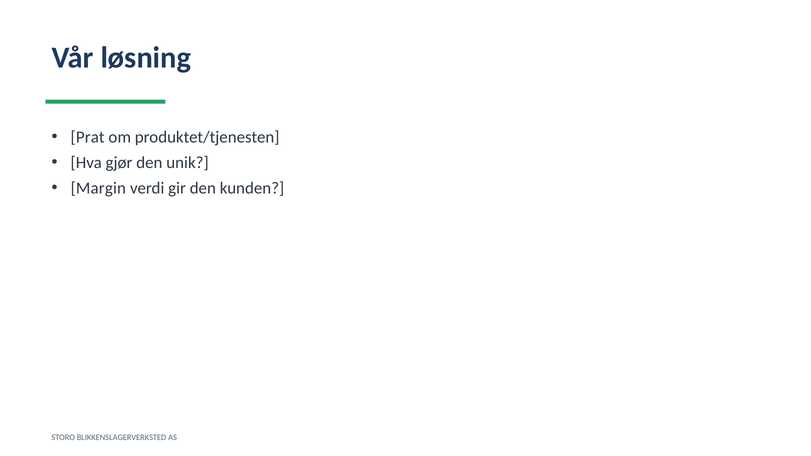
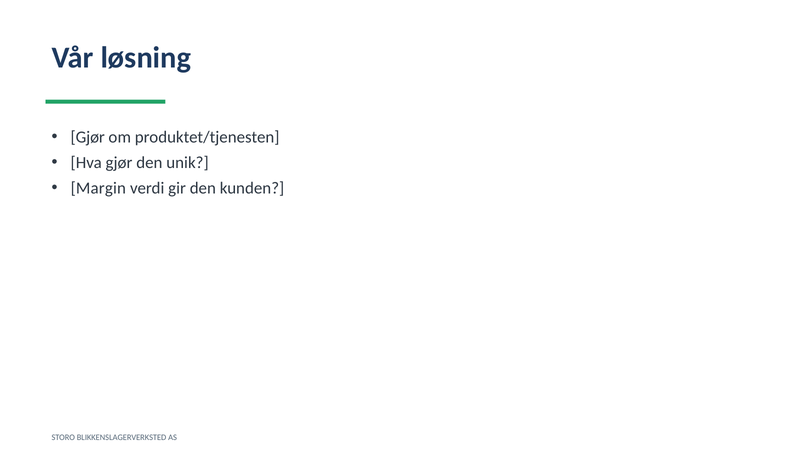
Prat at (88, 137): Prat -> Gjør
